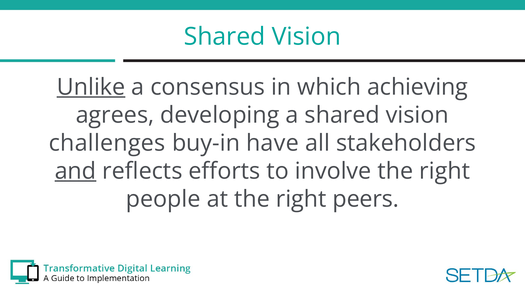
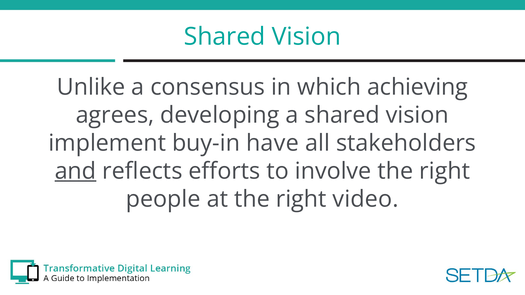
Unlike underline: present -> none
challenges: challenges -> implement
peers: peers -> video
